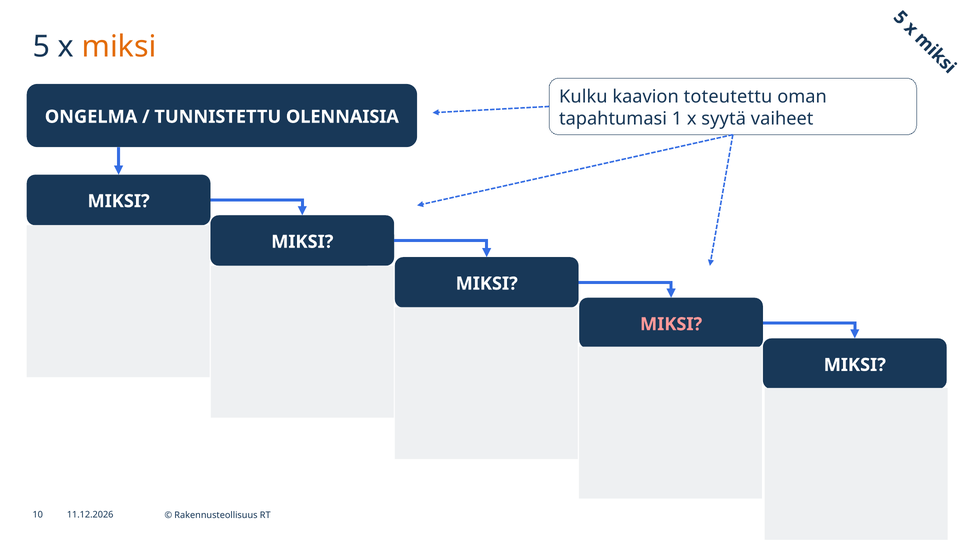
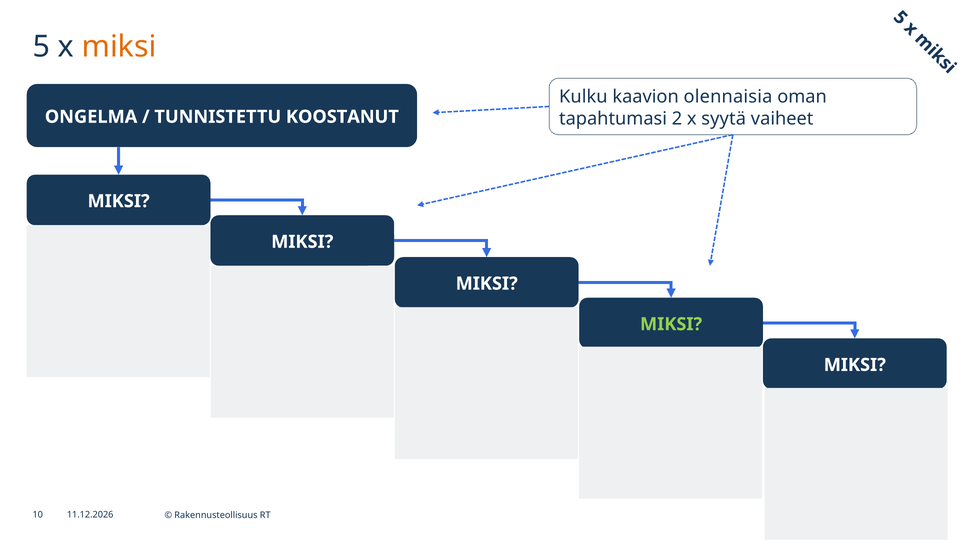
toteutettu: toteutettu -> olennaisia
1: 1 -> 2
OLENNAISIA: OLENNAISIA -> KOOSTANUT
MIKSI at (671, 324) colour: pink -> light green
